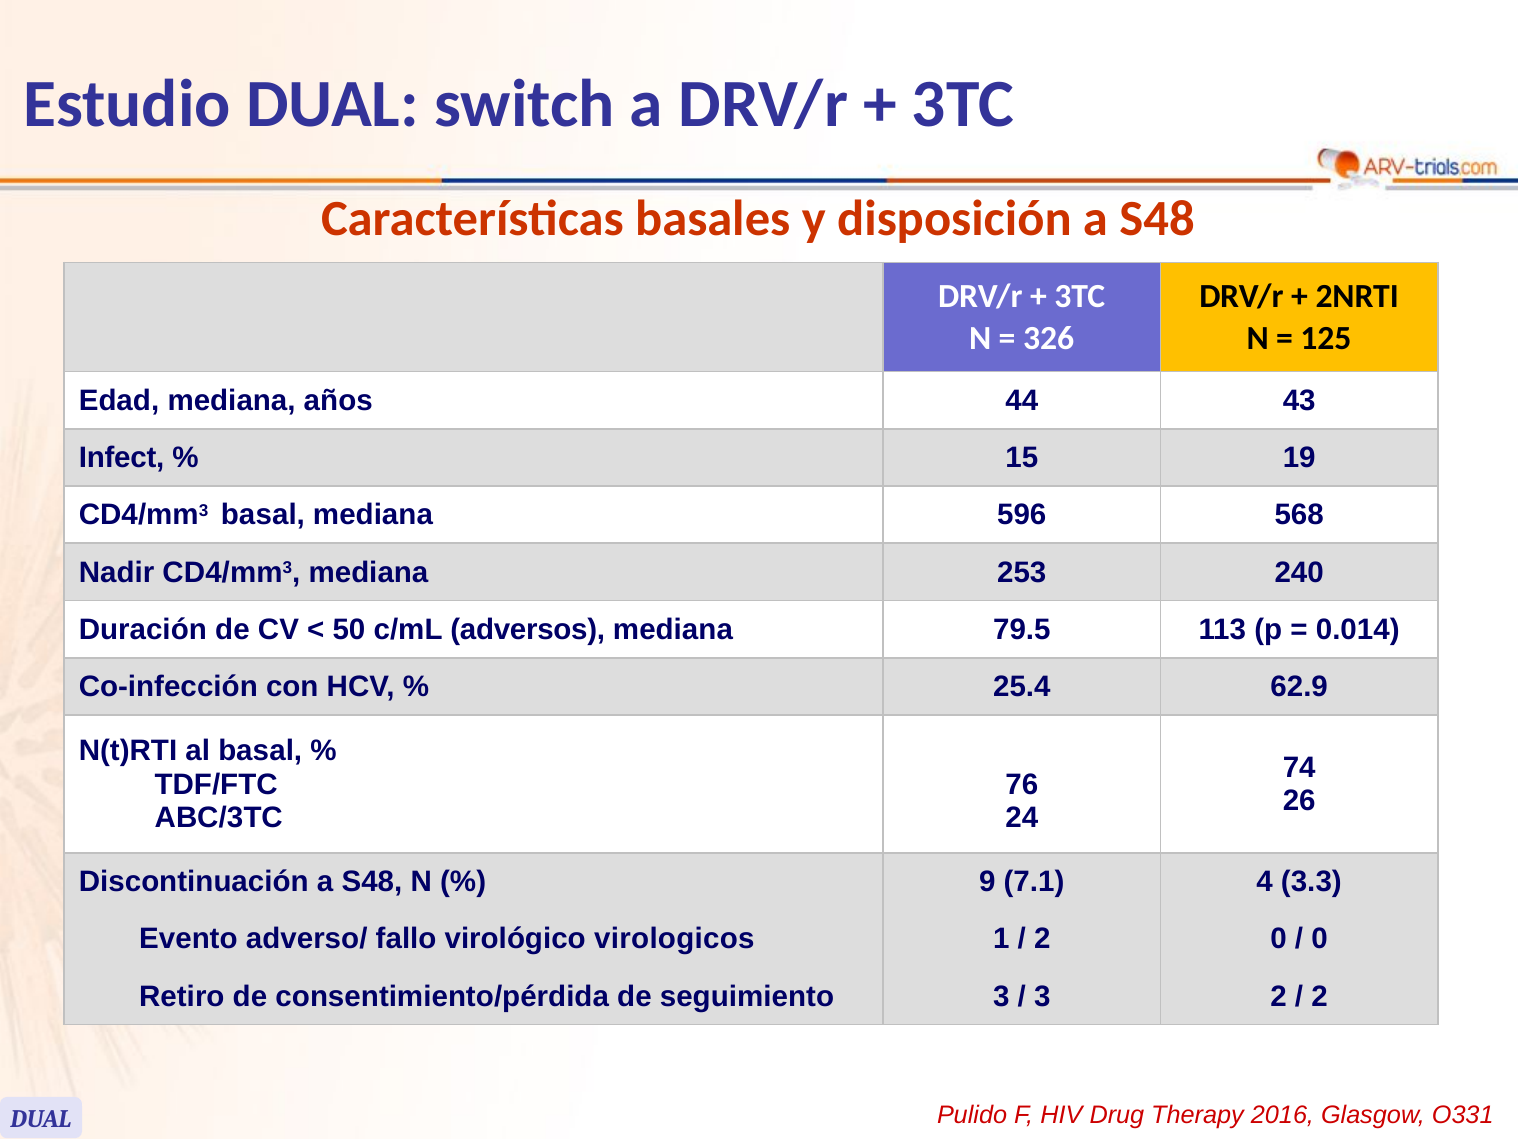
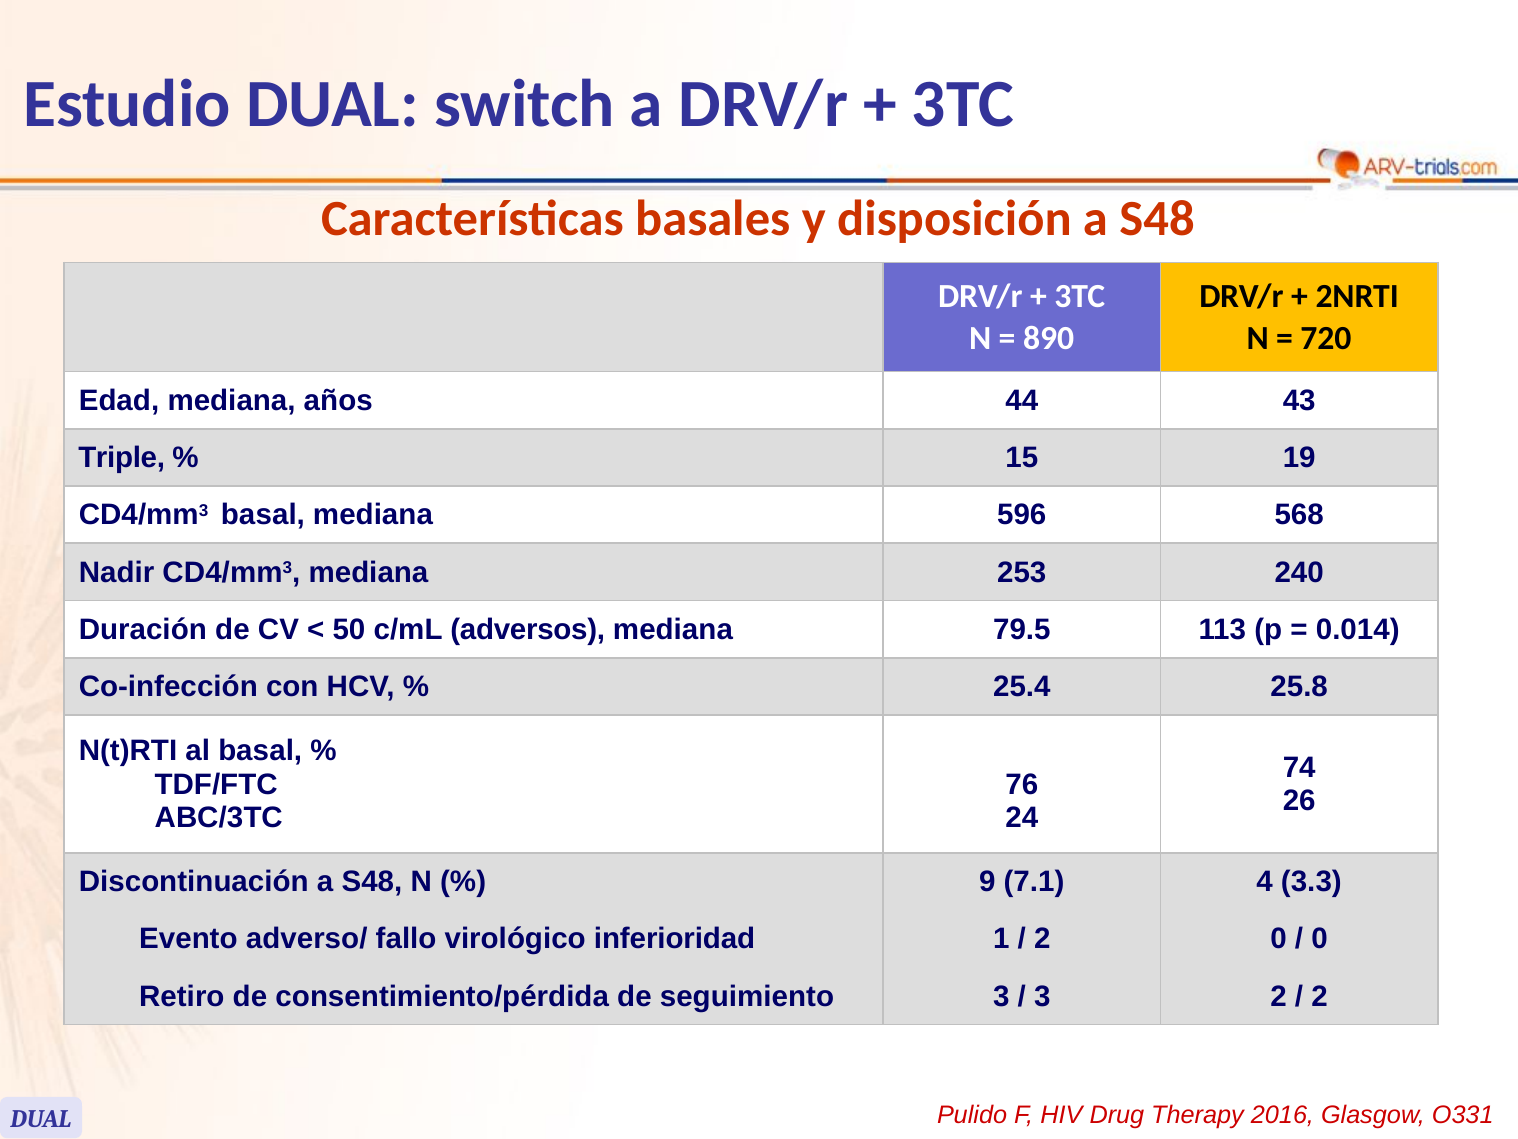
326: 326 -> 890
125: 125 -> 720
Infect: Infect -> Triple
62.9: 62.9 -> 25.8
virologicos: virologicos -> inferioridad
